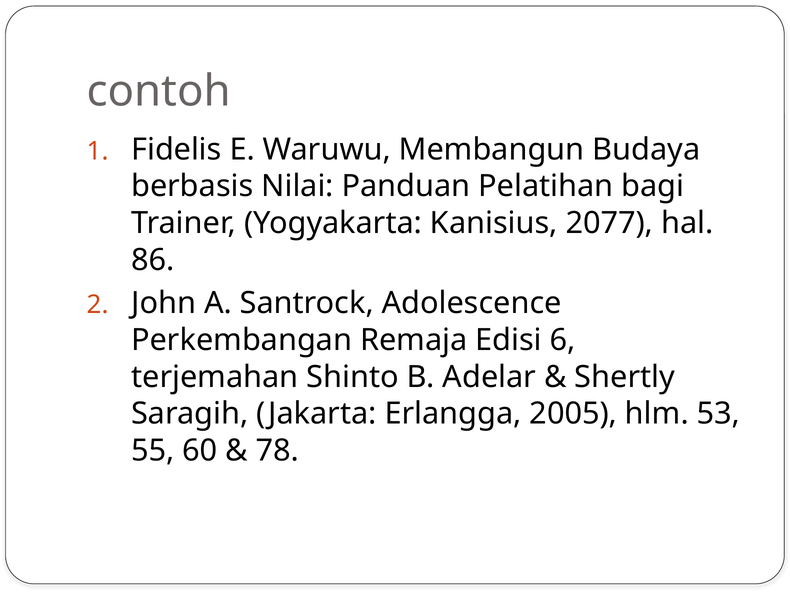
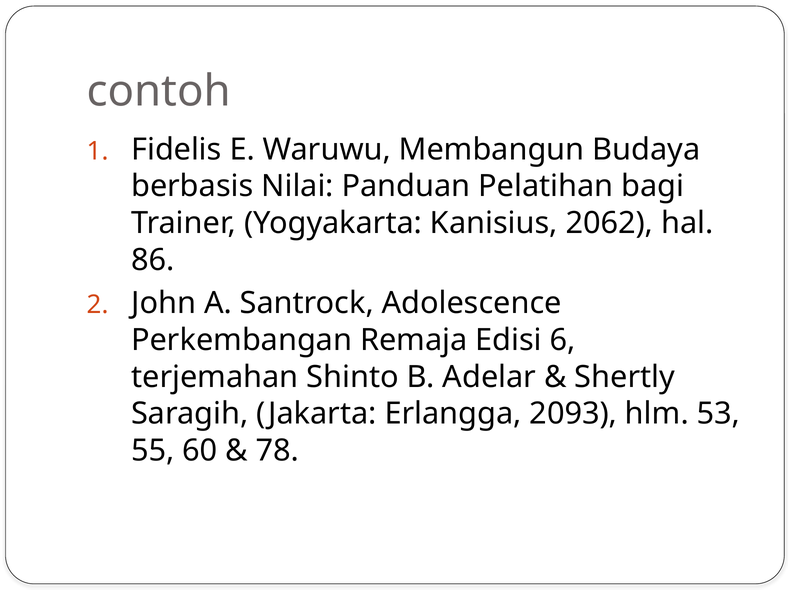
2077: 2077 -> 2062
2005: 2005 -> 2093
